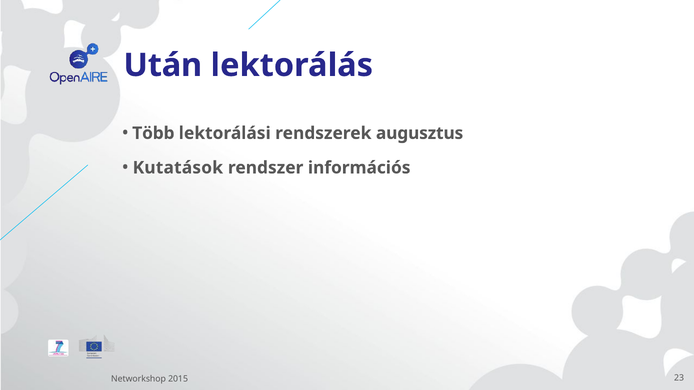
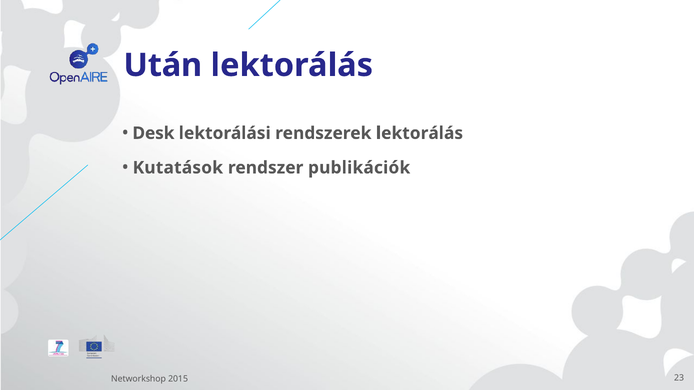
Több: Több -> Desk
rendszerek augusztus: augusztus -> lektorálás
információs: információs -> publikációk
